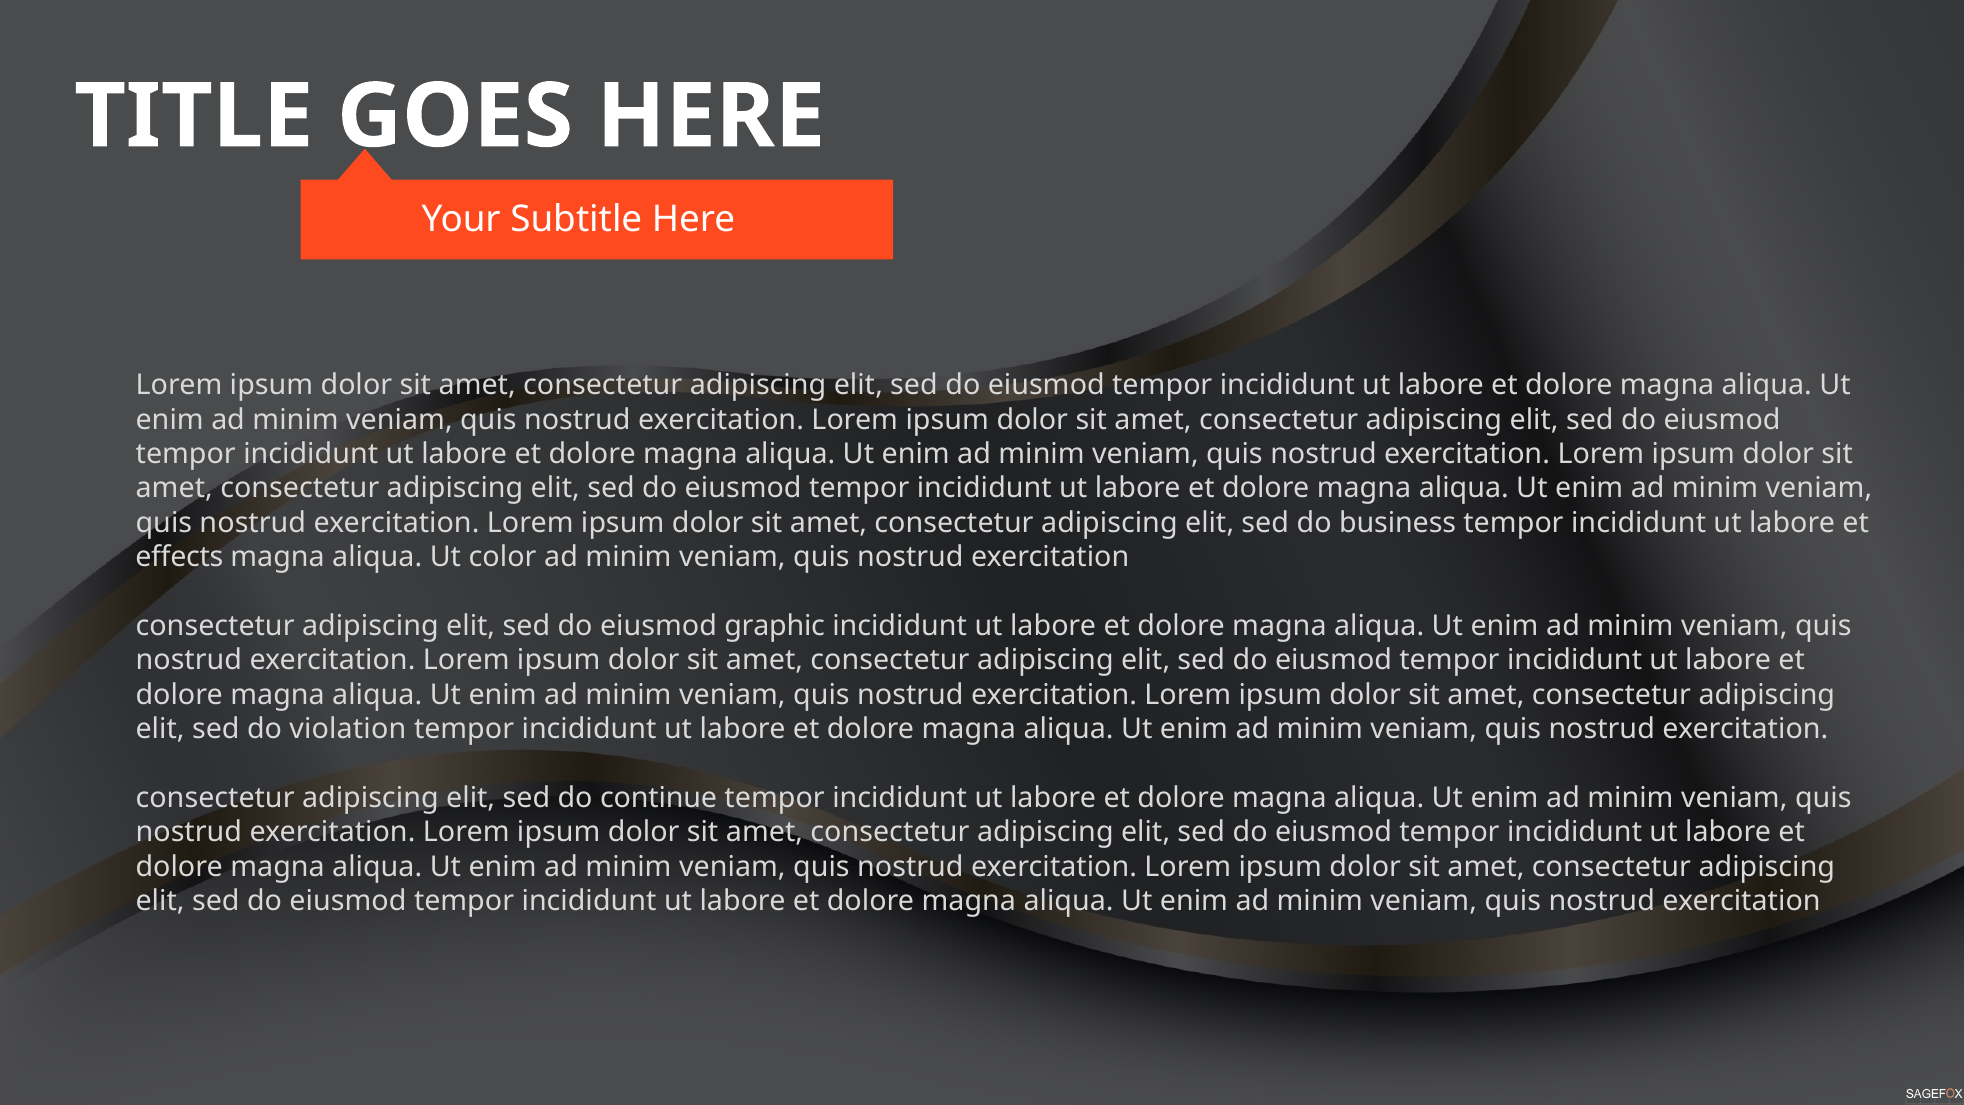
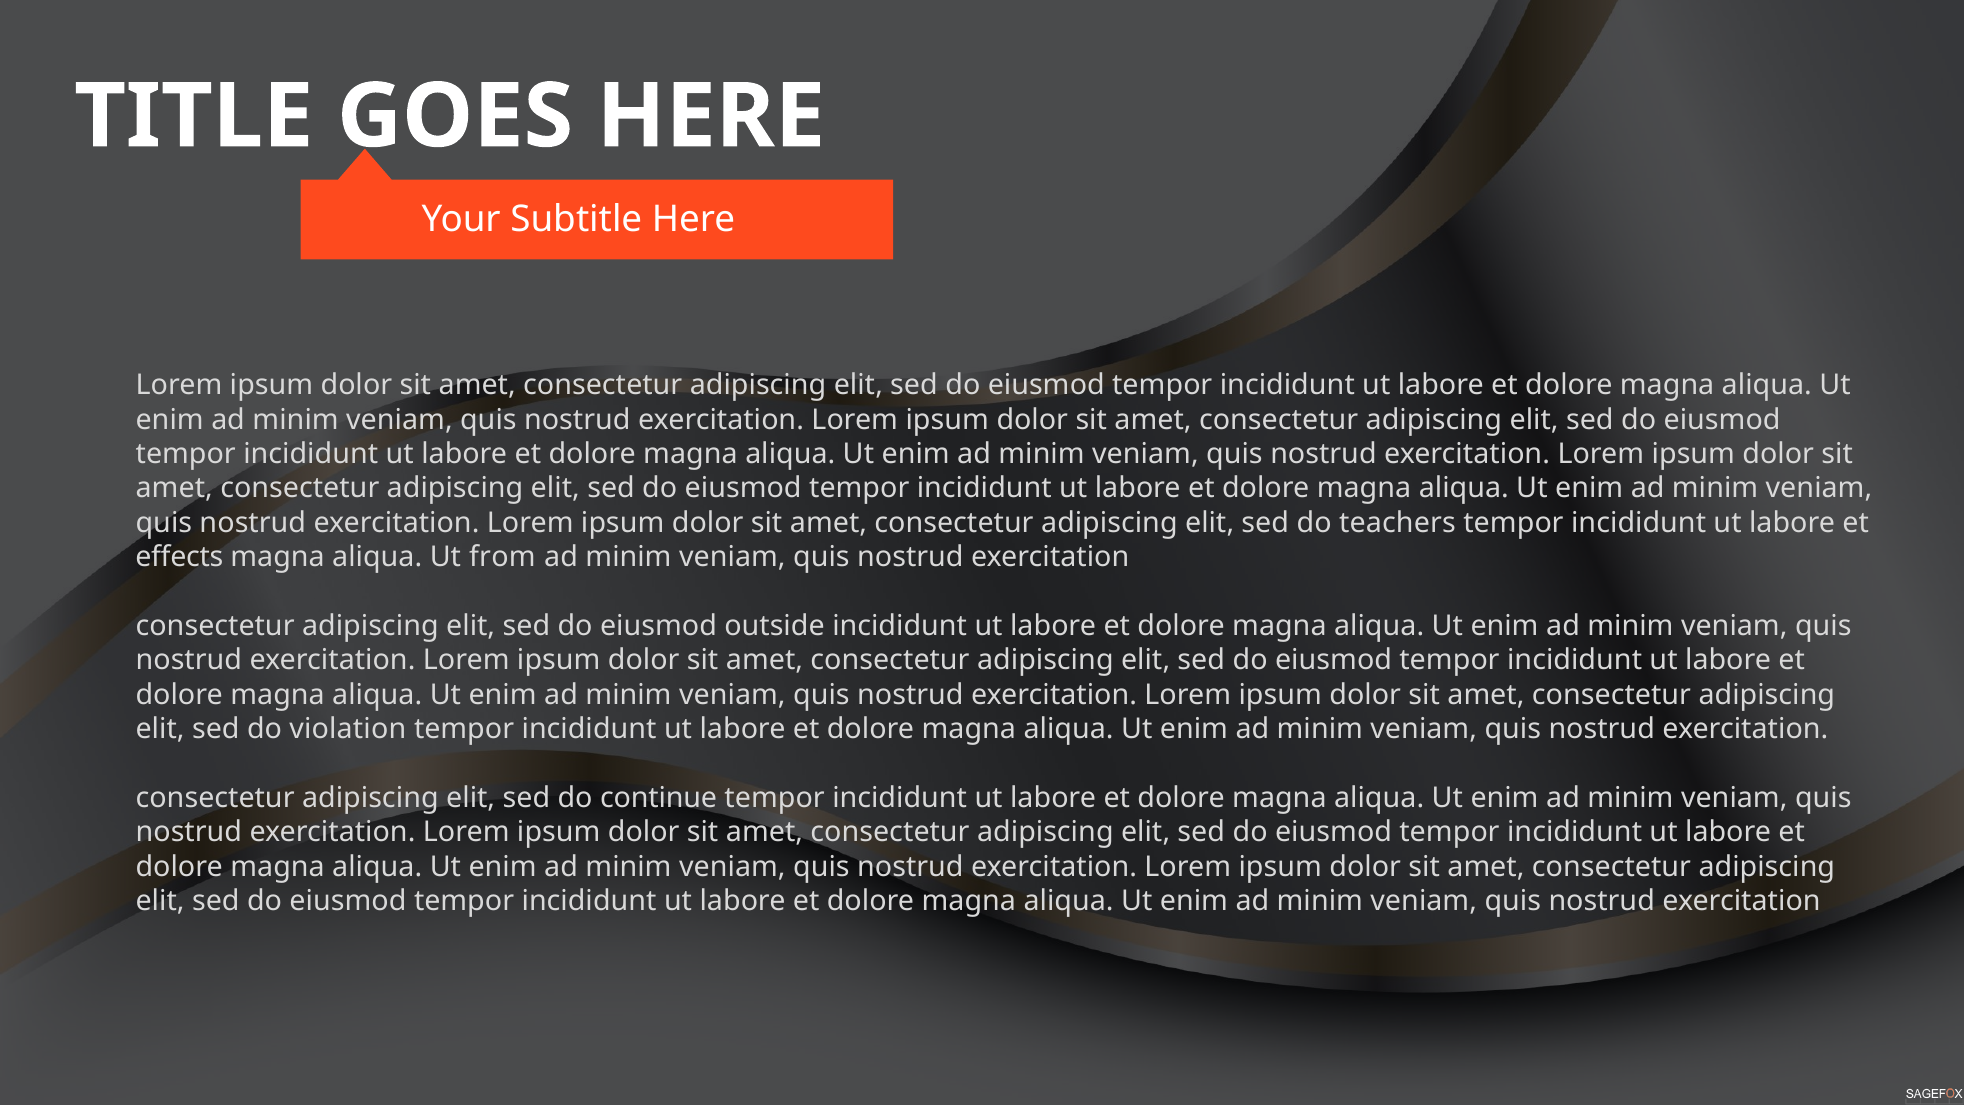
business: business -> teachers
color: color -> from
graphic: graphic -> outside
